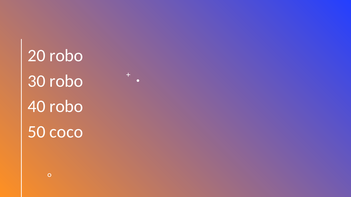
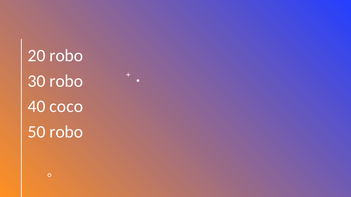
40 robo: robo -> coco
50 coco: coco -> robo
